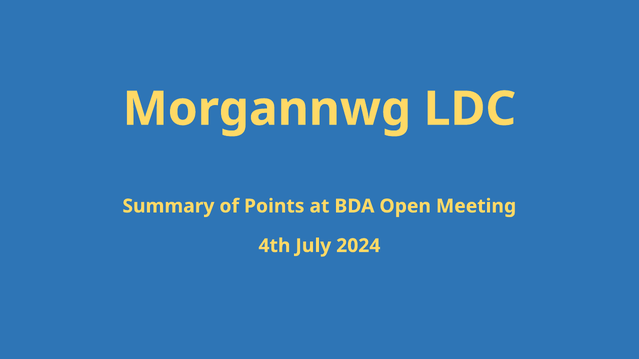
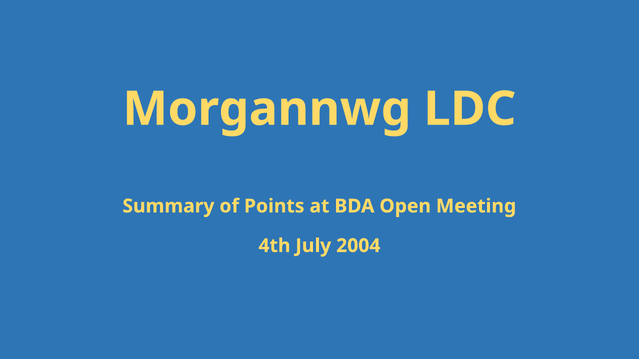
2024: 2024 -> 2004
